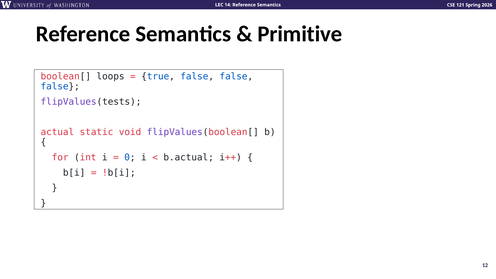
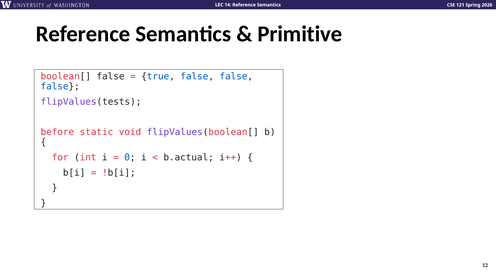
boolean[ loops: loops -> false
actual: actual -> before
